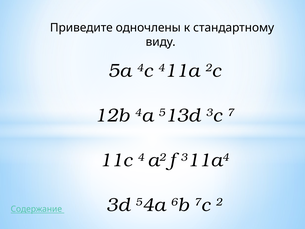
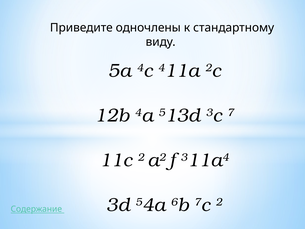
11c 4: 4 -> 2
